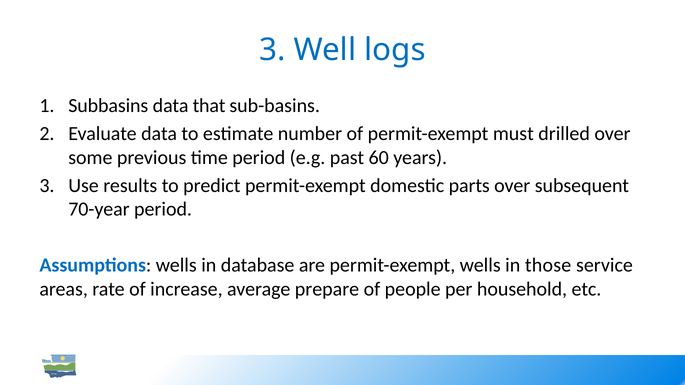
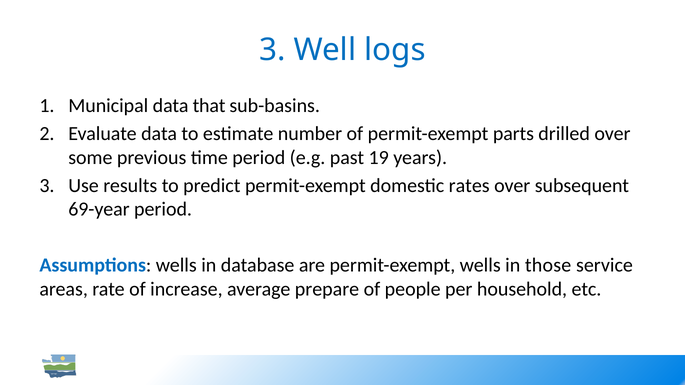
Subbasins: Subbasins -> Municipal
must: must -> parts
60: 60 -> 19
parts: parts -> rates
70-year: 70-year -> 69-year
